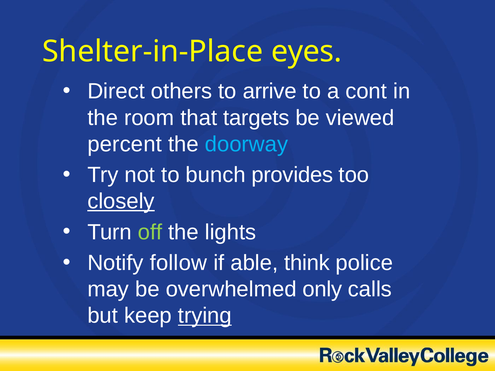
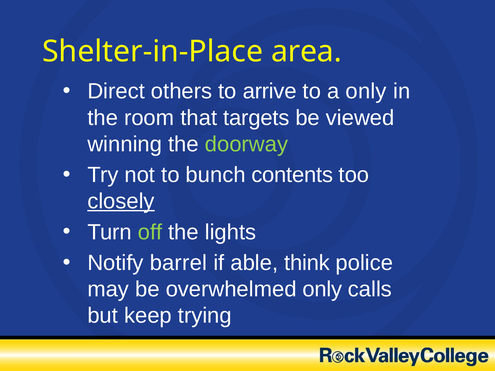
eyes: eyes -> area
a cont: cont -> only
percent: percent -> winning
doorway colour: light blue -> light green
provides: provides -> contents
follow: follow -> barrel
trying underline: present -> none
